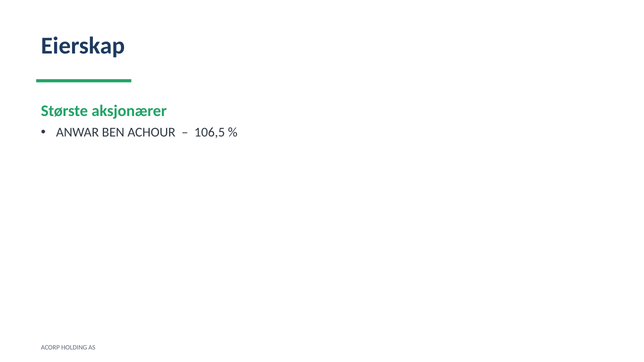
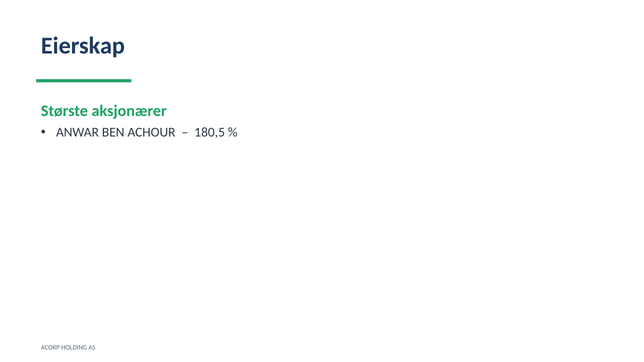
106,5: 106,5 -> 180,5
